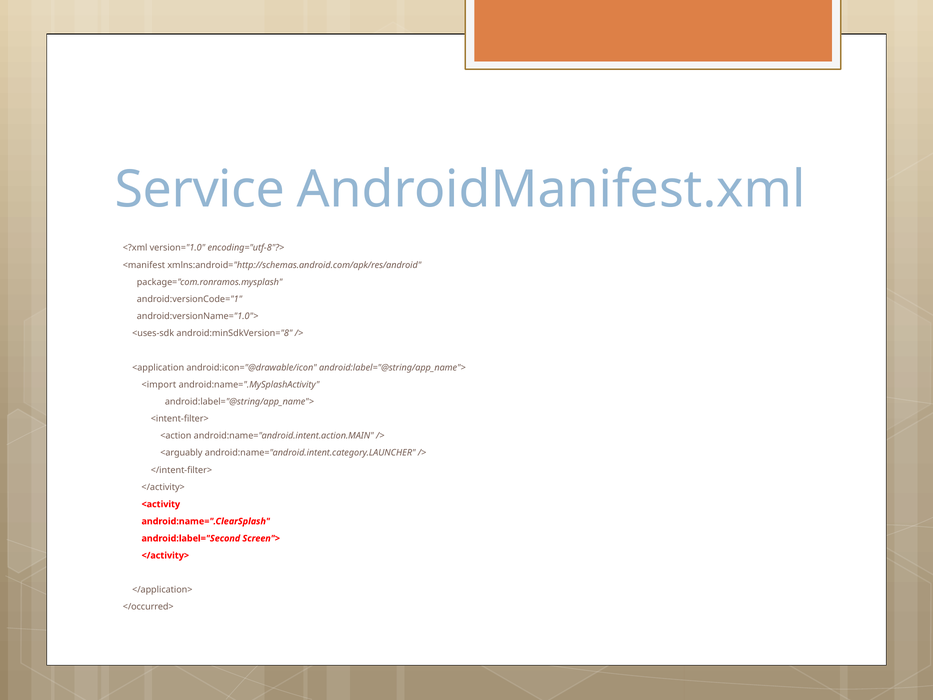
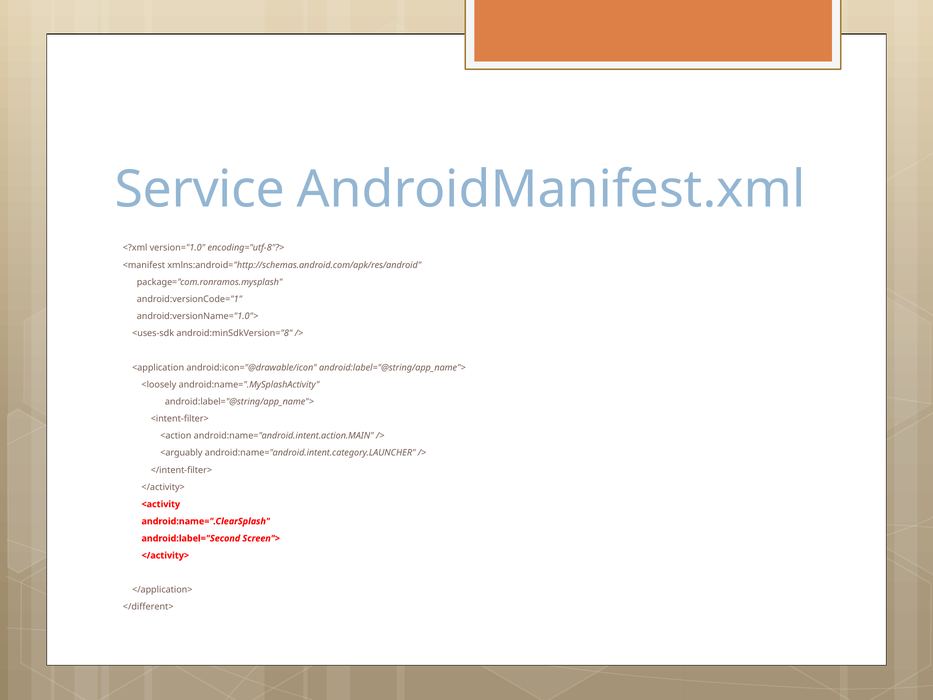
<import: <import -> <loosely
</occurred>: </occurred> -> </different>
